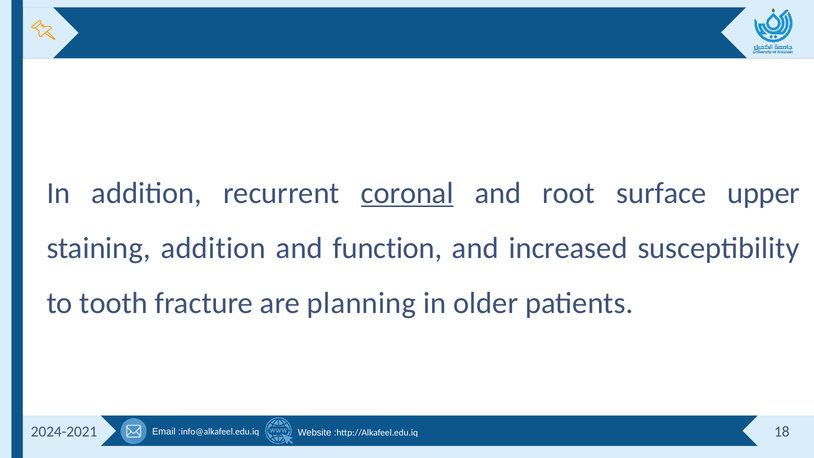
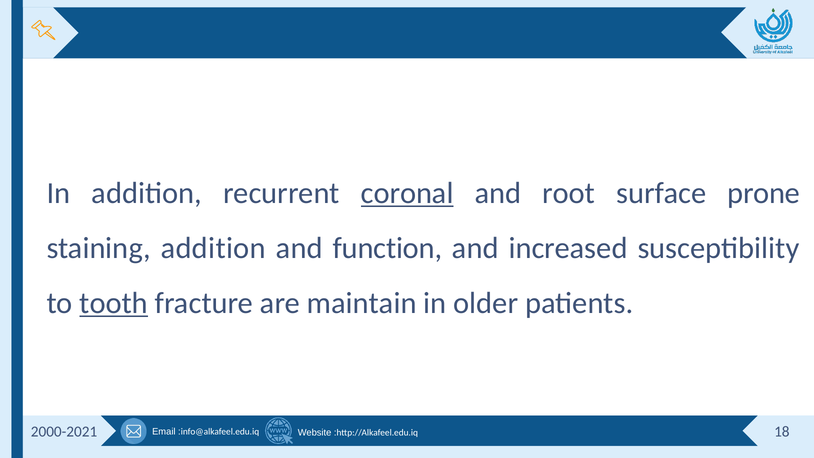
upper: upper -> prone
tooth underline: none -> present
planning: planning -> maintain
2024-2021: 2024-2021 -> 2000-2021
